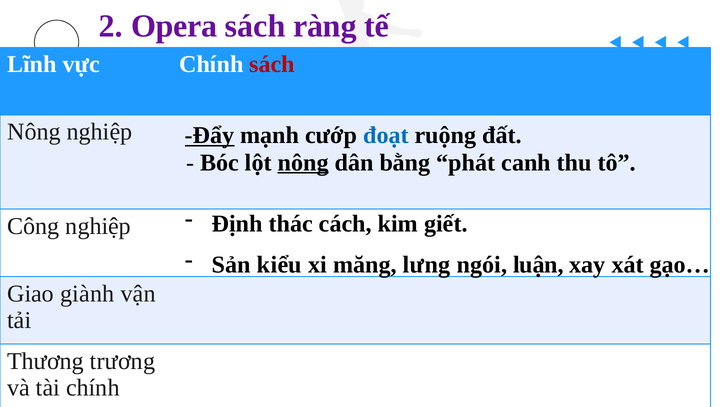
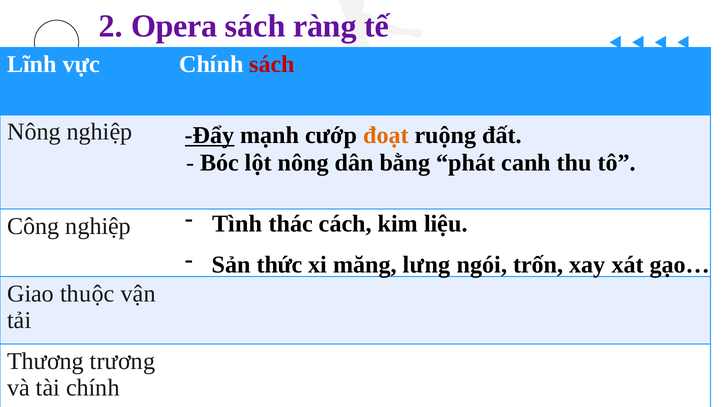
đoạt colour: blue -> orange
nông at (303, 162) underline: present -> none
Định: Định -> Tình
giết: giết -> liệu
kiểu: kiểu -> thức
luận: luận -> trốn
giành: giành -> thuộc
